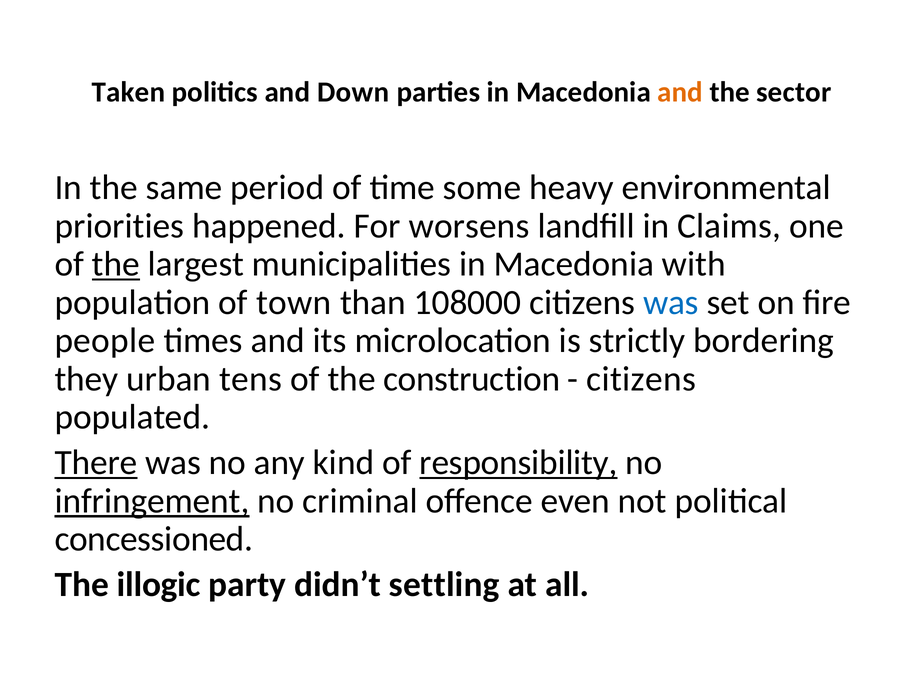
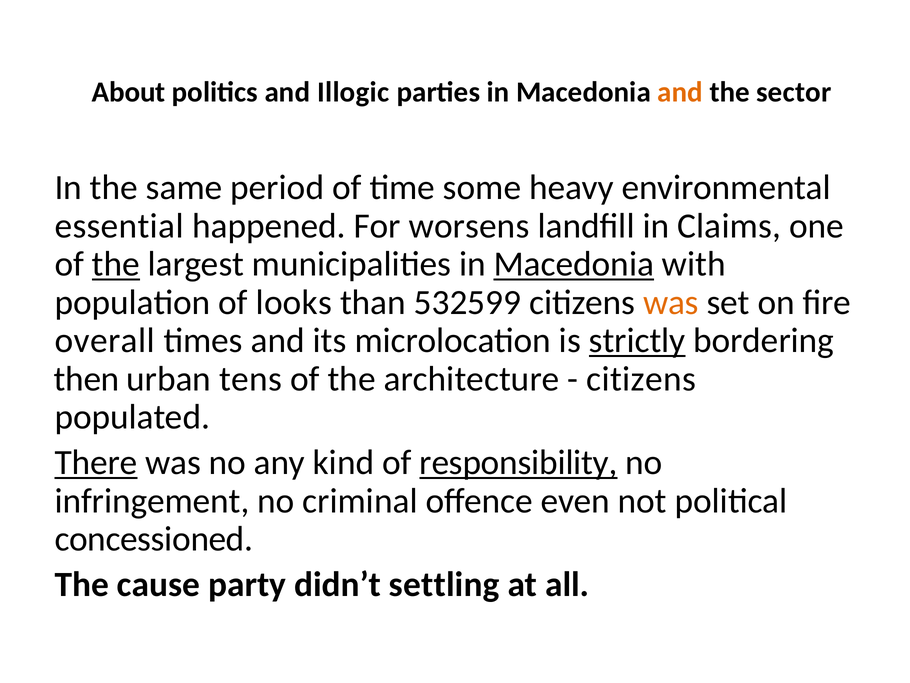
Taken: Taken -> About
Down: Down -> Illogic
priorities: priorities -> essential
Macedonia at (574, 264) underline: none -> present
town: town -> looks
108000: 108000 -> 532599
was at (671, 302) colour: blue -> orange
people: people -> overall
strictly underline: none -> present
they: they -> then
construction: construction -> architecture
infringement underline: present -> none
illogic: illogic -> cause
